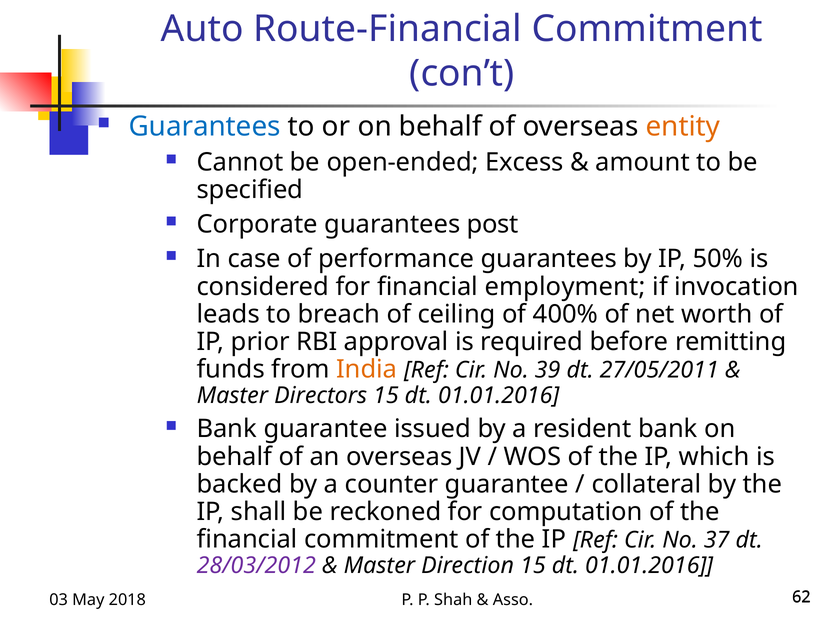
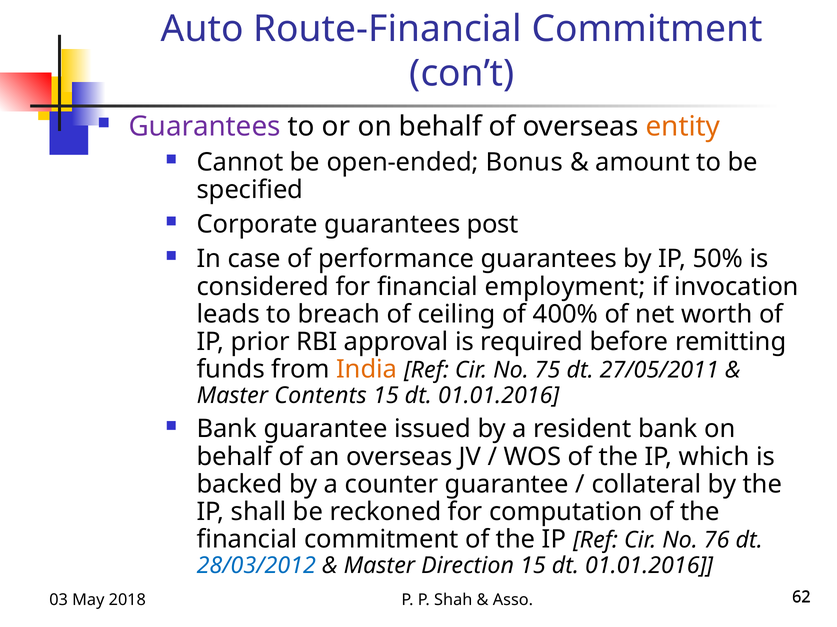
Guarantees at (205, 127) colour: blue -> purple
Excess: Excess -> Bonus
39: 39 -> 75
Directors: Directors -> Contents
37: 37 -> 76
28/03/2012 colour: purple -> blue
